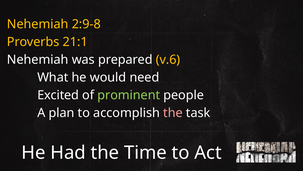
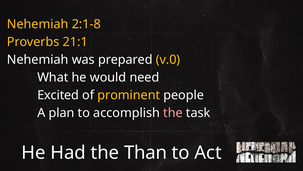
2:9-8: 2:9-8 -> 2:1-8
v.6: v.6 -> v.0
prominent colour: light green -> yellow
Time: Time -> Than
